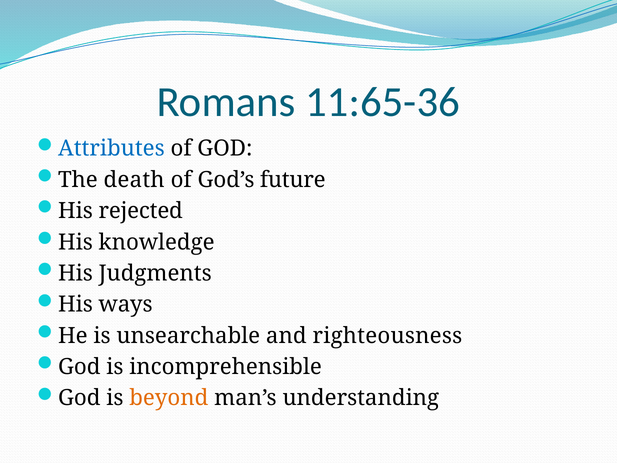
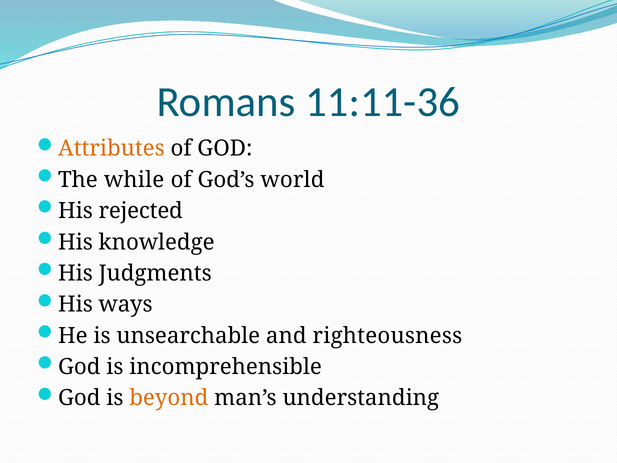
11:65-36: 11:65-36 -> 11:11-36
Attributes colour: blue -> orange
death: death -> while
future: future -> world
